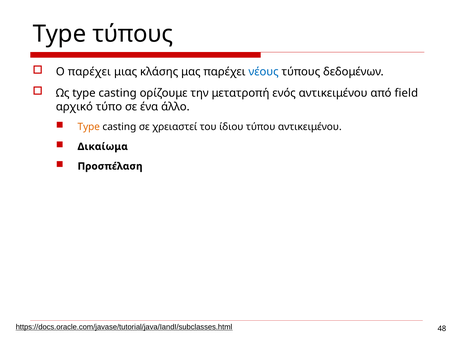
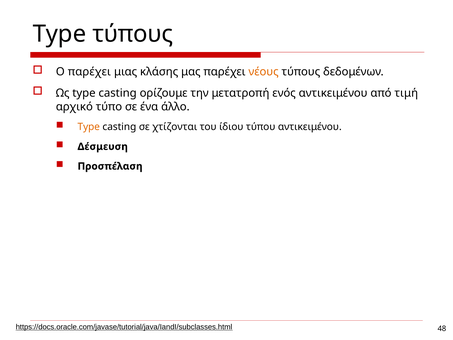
νέους colour: blue -> orange
field: field -> τιμή
χρειαστεί: χρειαστεί -> χτίζονται
Δικαίωμα: Δικαίωμα -> Δέσμευση
